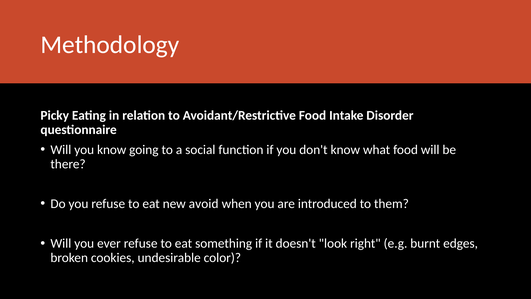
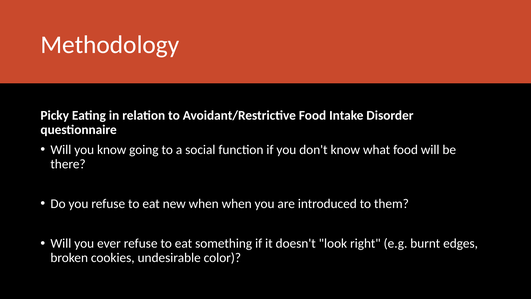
new avoid: avoid -> when
